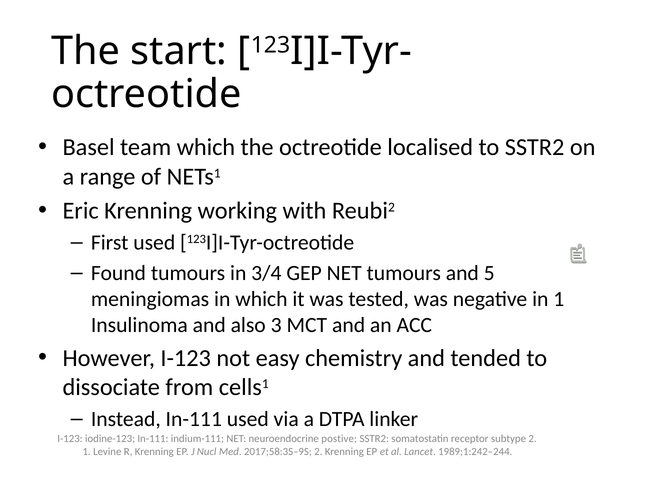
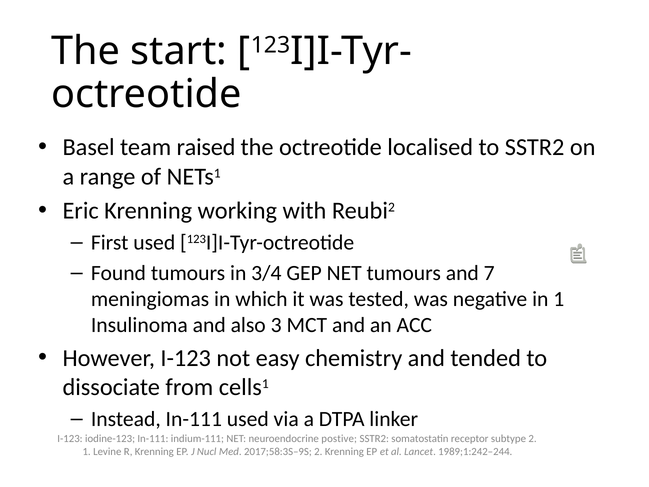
team which: which -> raised
5: 5 -> 7
